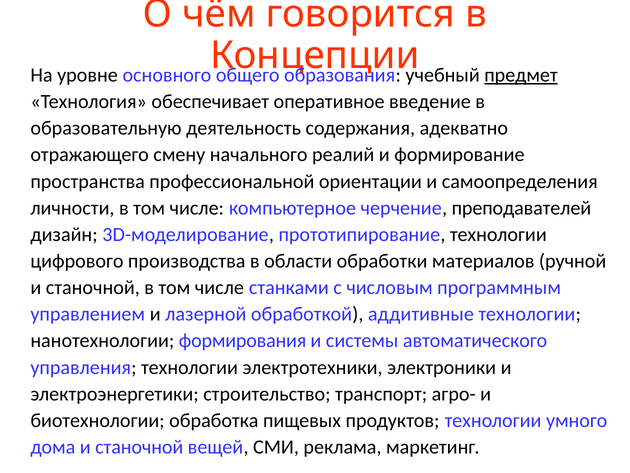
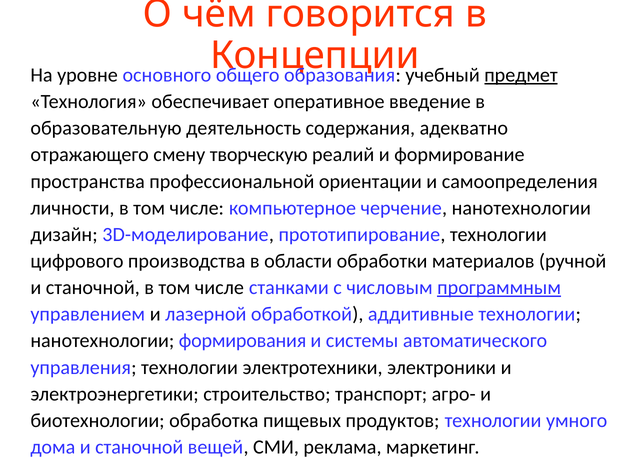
начального: начального -> творческую
черчение преподавателей: преподавателей -> нанотехнологии
программным underline: none -> present
